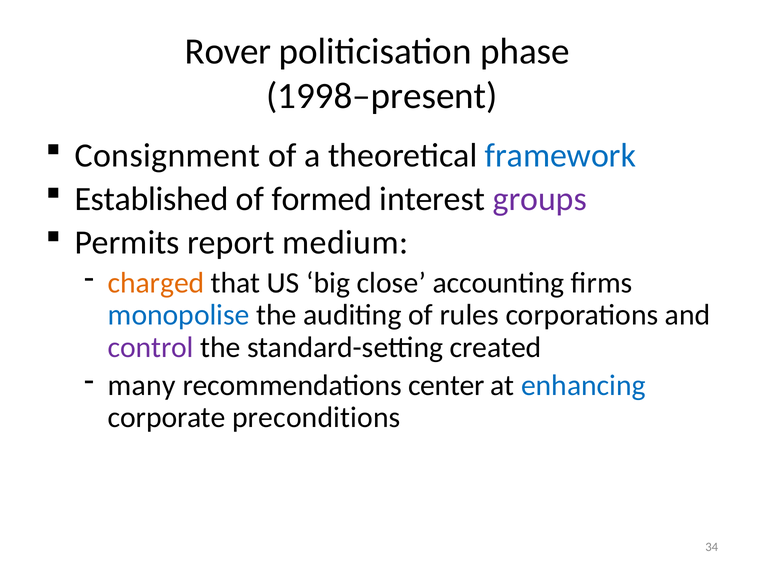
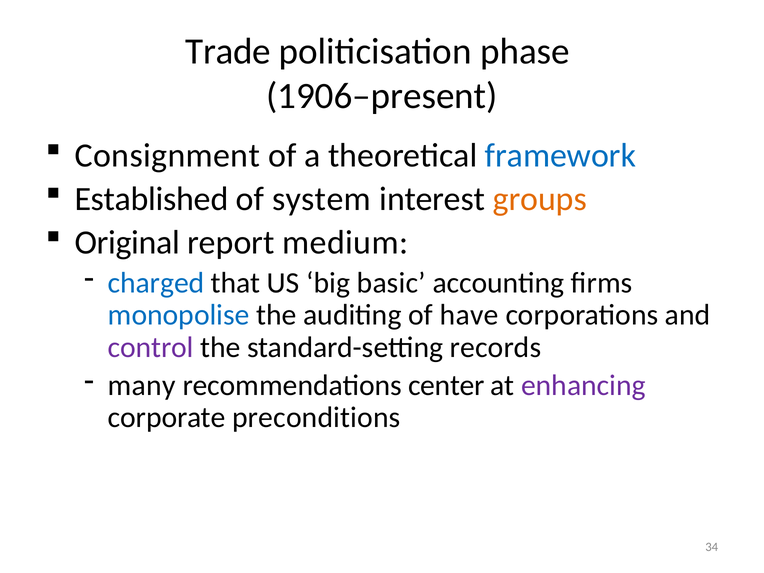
Rover: Rover -> Trade
1998–present: 1998–present -> 1906–present
formed: formed -> system
groups colour: purple -> orange
Permits: Permits -> Original
charged colour: orange -> blue
close: close -> basic
rules: rules -> have
created: created -> records
enhancing colour: blue -> purple
